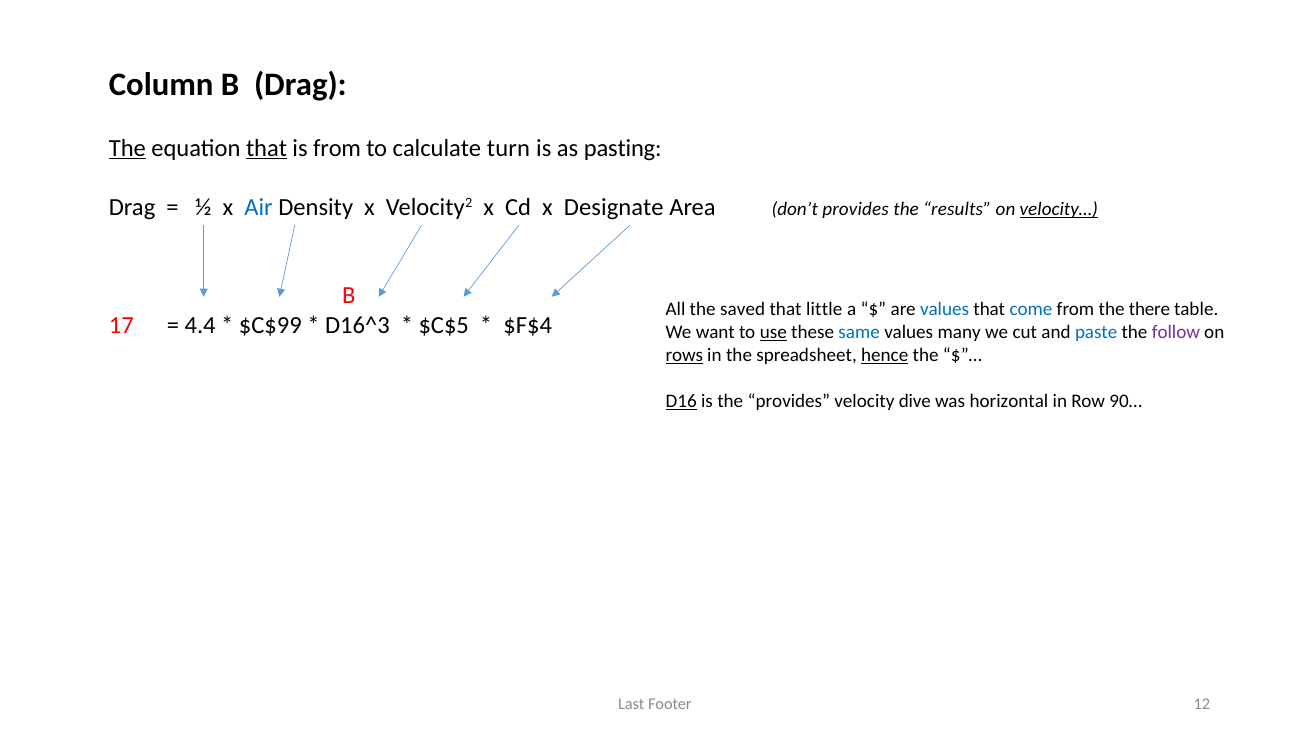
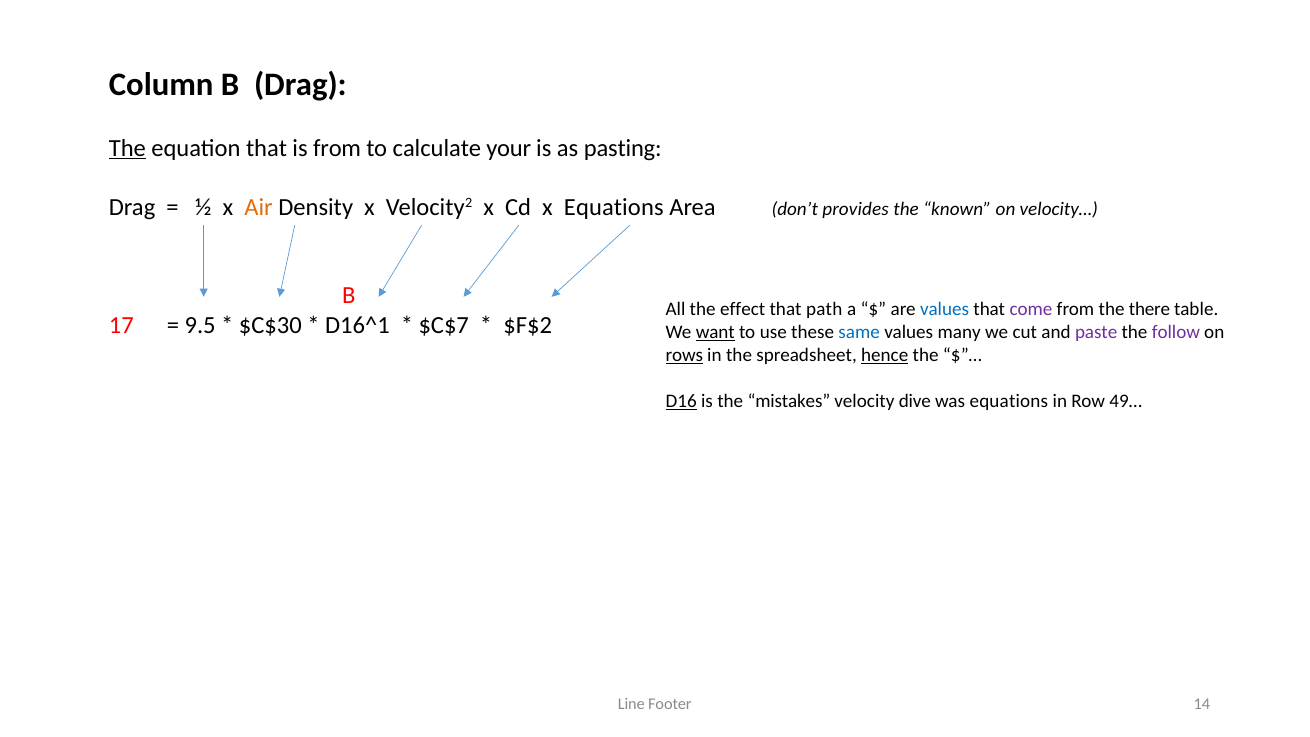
that at (266, 148) underline: present -> none
turn: turn -> your
Air colour: blue -> orange
x Designate: Designate -> Equations
results: results -> known
velocity… underline: present -> none
saved: saved -> effect
little: little -> path
come colour: blue -> purple
4.4: 4.4 -> 9.5
$C$99: $C$99 -> $C$30
D16^3: D16^3 -> D16^1
$C$5: $C$5 -> $C$7
$F$4: $F$4 -> $F$2
want underline: none -> present
use underline: present -> none
paste colour: blue -> purple
the provides: provides -> mistakes
was horizontal: horizontal -> equations
90…: 90… -> 49…
Last: Last -> Line
12: 12 -> 14
